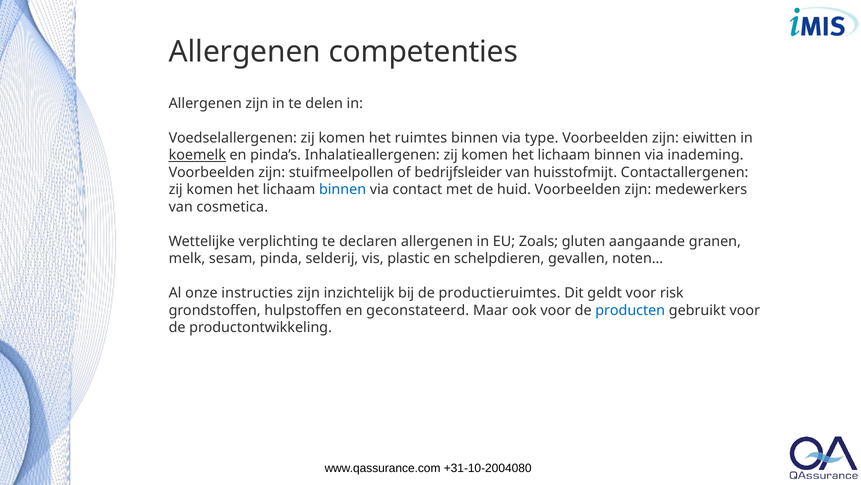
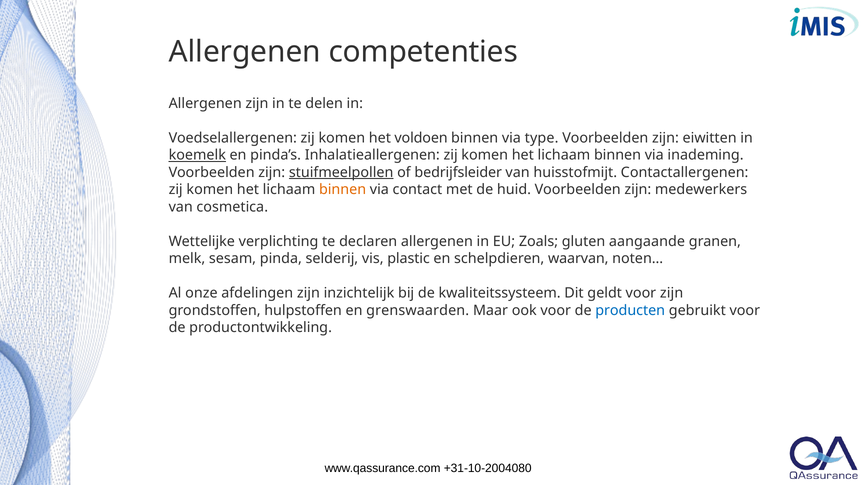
ruimtes: ruimtes -> voldoen
stuifmeelpollen underline: none -> present
binnen at (343, 189) colour: blue -> orange
gevallen: gevallen -> waarvan
instructies: instructies -> afdelingen
productieruimtes: productieruimtes -> kwaliteitssysteem
voor risk: risk -> zijn
geconstateerd: geconstateerd -> grenswaarden
